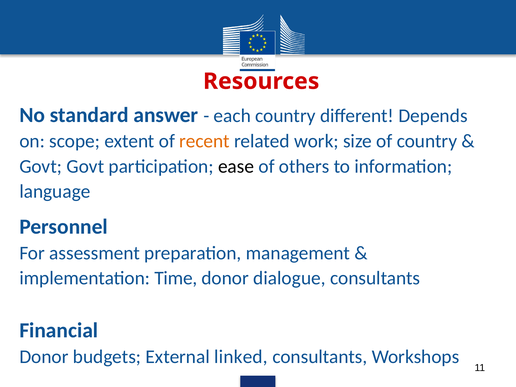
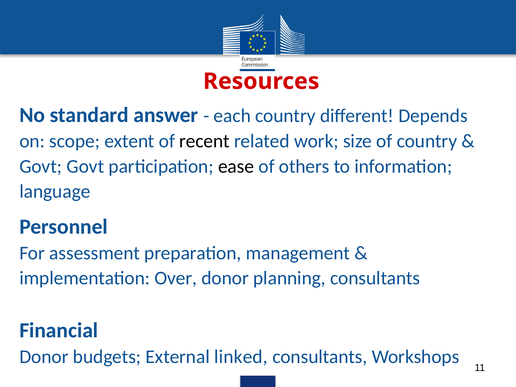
recent colour: orange -> black
Time: Time -> Over
dialogue: dialogue -> planning
